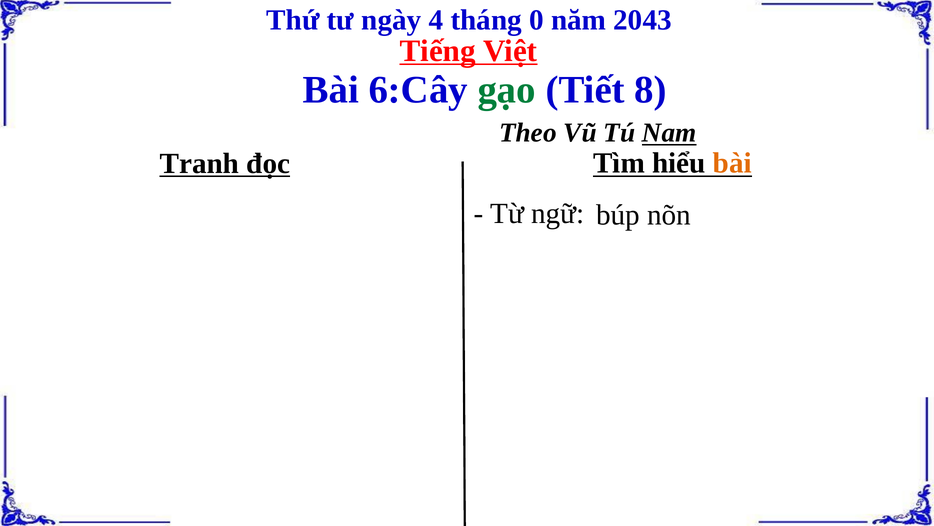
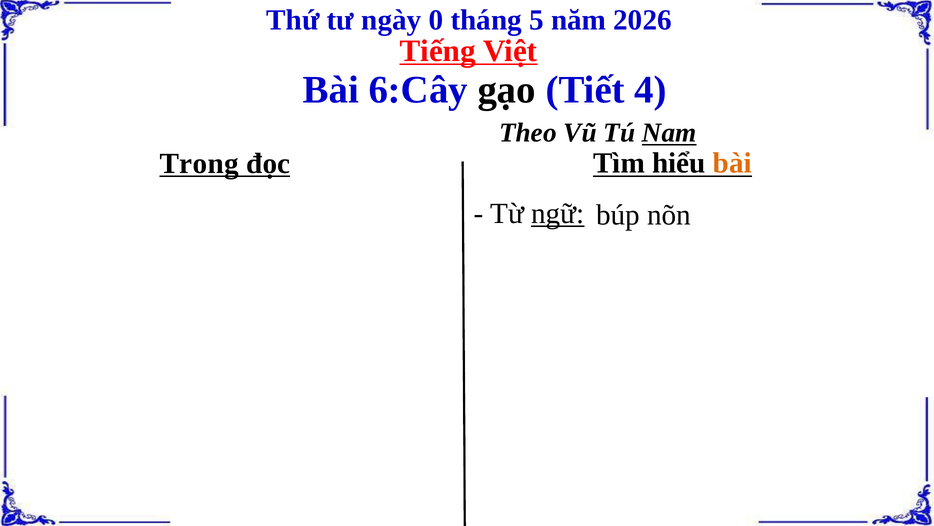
4: 4 -> 0
0: 0 -> 5
2043: 2043 -> 2026
gạo colour: green -> black
8: 8 -> 4
Tranh: Tranh -> Trong
ngữ underline: none -> present
